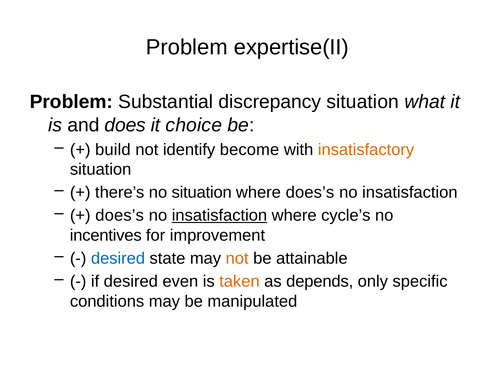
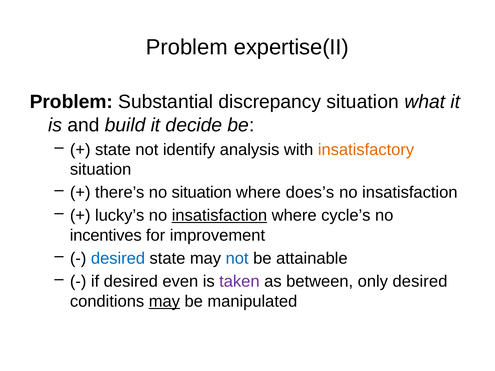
does: does -> build
choice: choice -> decide
build at (113, 150): build -> state
become: become -> analysis
does’s at (120, 216): does’s -> lucky’s
not at (237, 259) colour: orange -> blue
taken colour: orange -> purple
depends: depends -> between
only specific: specific -> desired
may at (164, 301) underline: none -> present
